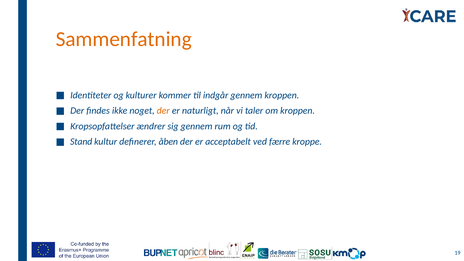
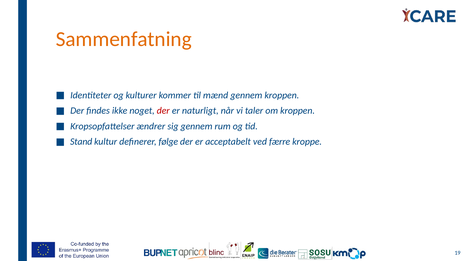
indgår: indgår -> mænd
der at (163, 111) colour: orange -> red
åben: åben -> følge
